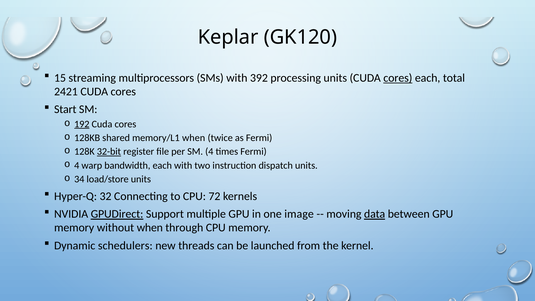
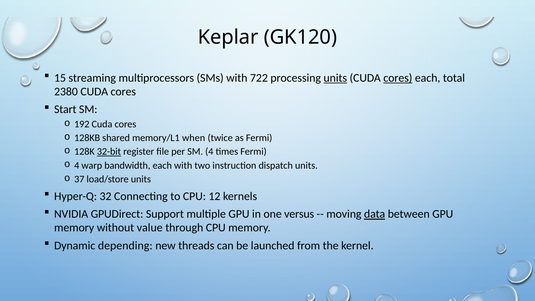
392: 392 -> 722
units at (335, 78) underline: none -> present
2421: 2421 -> 2380
192 underline: present -> none
34: 34 -> 37
72: 72 -> 12
GPUDirect underline: present -> none
image: image -> versus
without when: when -> value
schedulers: schedulers -> depending
